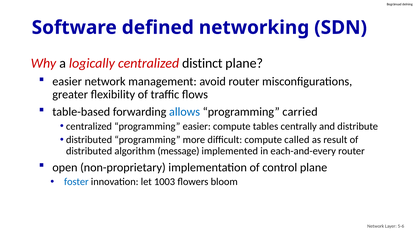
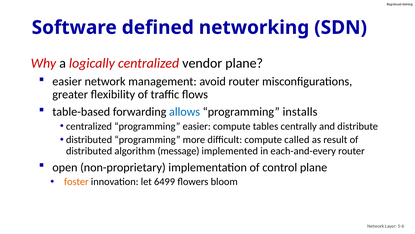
distinct: distinct -> vendor
carried: carried -> installs
foster colour: blue -> orange
1003: 1003 -> 6499
